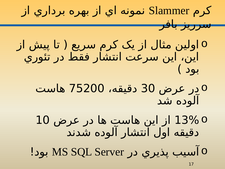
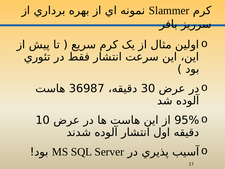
75200: 75200 -> 36987
13%: 13% -> 95%
